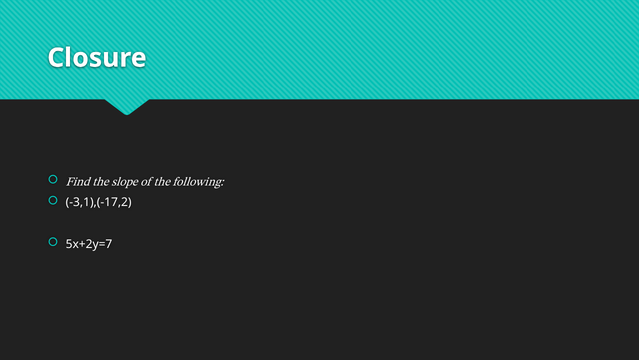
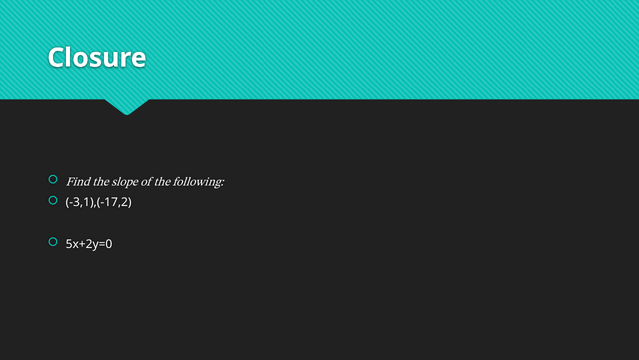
5x+2y=7: 5x+2y=7 -> 5x+2y=0
